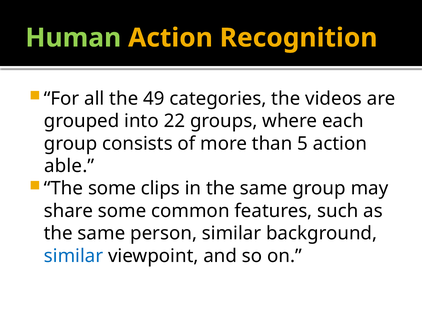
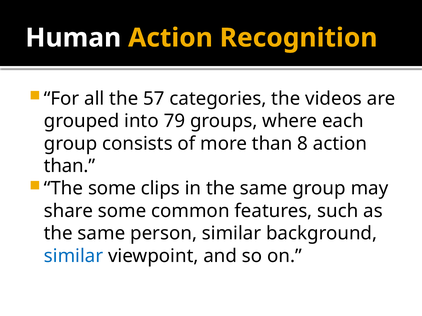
Human colour: light green -> white
49: 49 -> 57
22: 22 -> 79
5: 5 -> 8
able at (69, 166): able -> than
